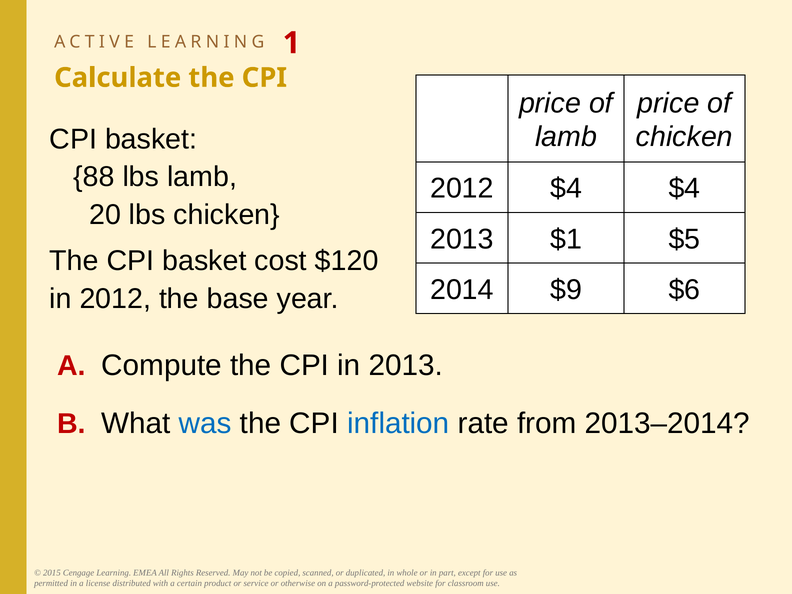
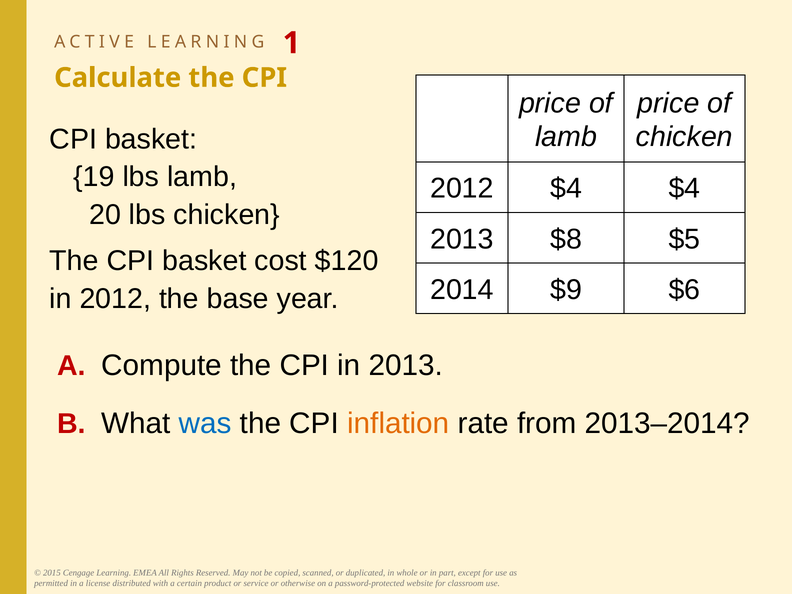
88: 88 -> 19
$1: $1 -> $8
inflation colour: blue -> orange
